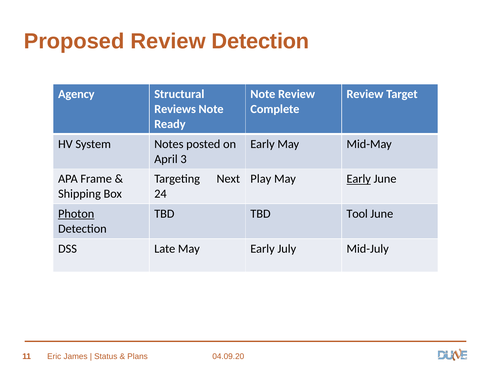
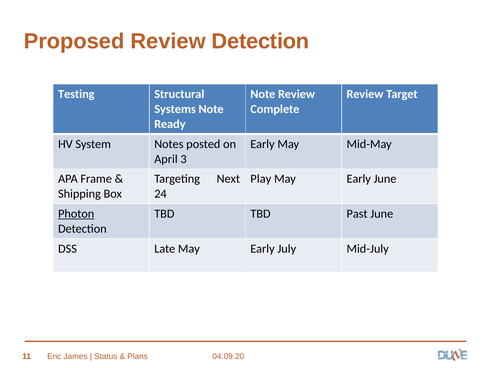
Agency: Agency -> Testing
Reviews: Reviews -> Systems
Early at (359, 179) underline: present -> none
Tool: Tool -> Past
